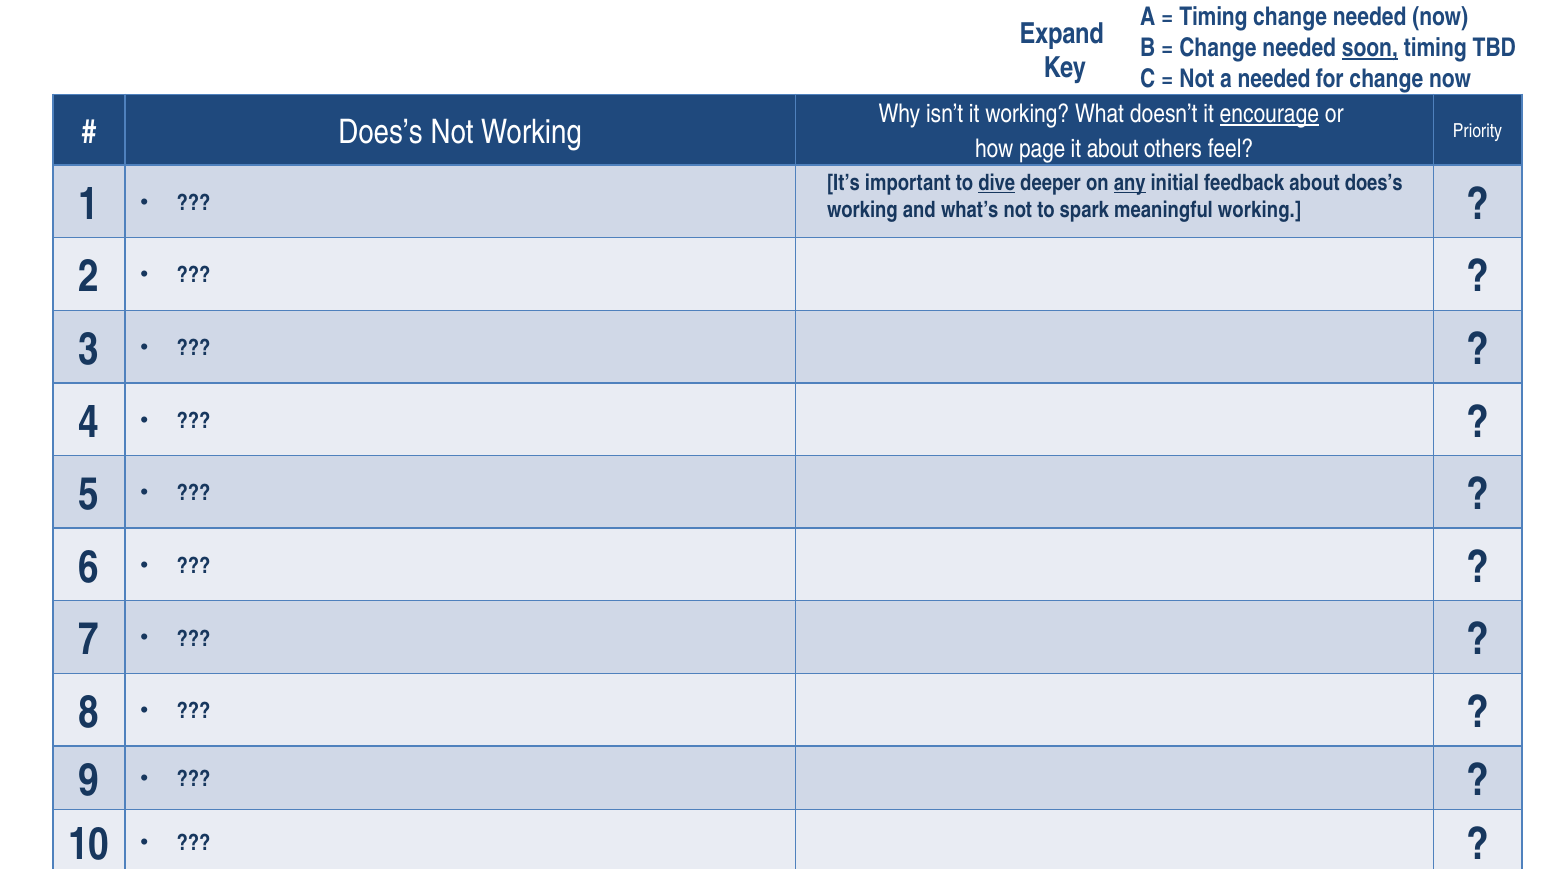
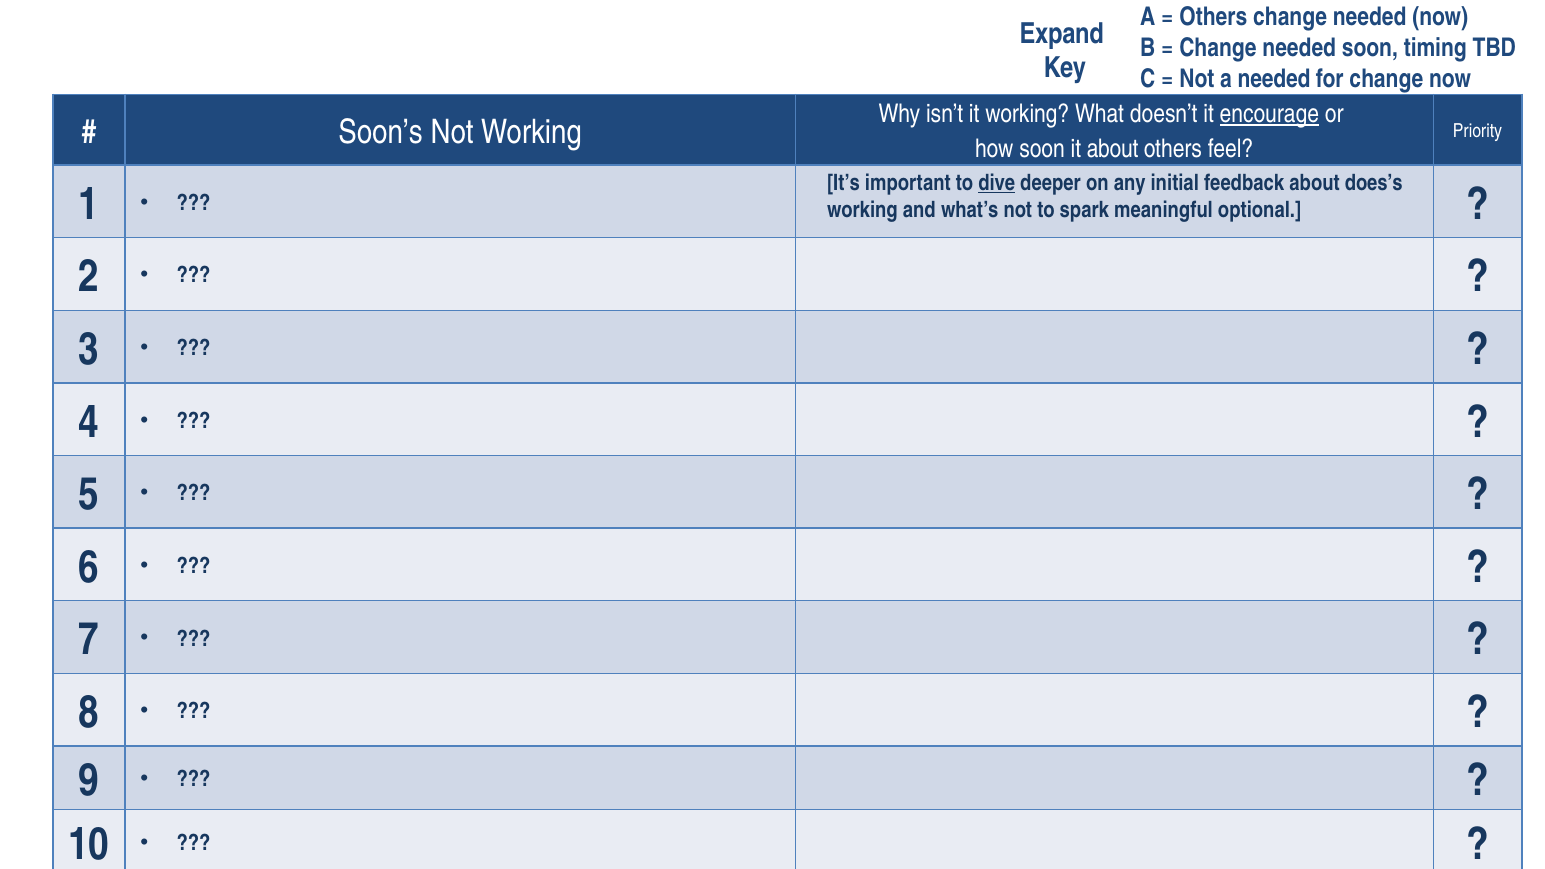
Timing at (1213, 17): Timing -> Others
soon at (1370, 48) underline: present -> none
Does’s at (381, 132): Does’s -> Soon’s
how page: page -> soon
any underline: present -> none
meaningful working: working -> optional
